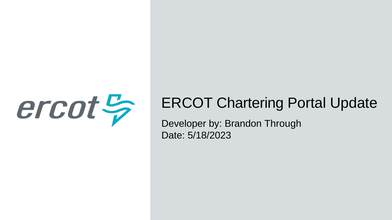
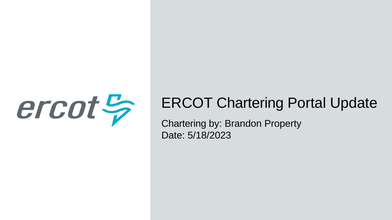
Developer at (184, 124): Developer -> Chartering
Through: Through -> Property
